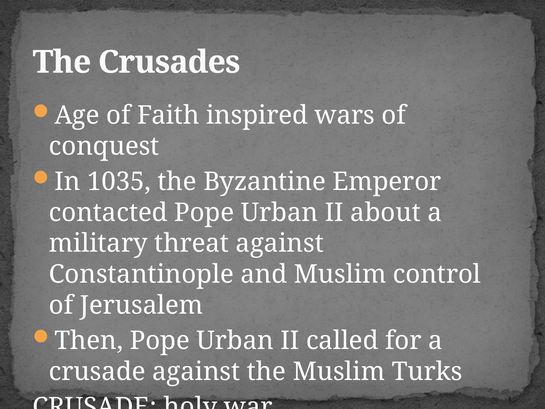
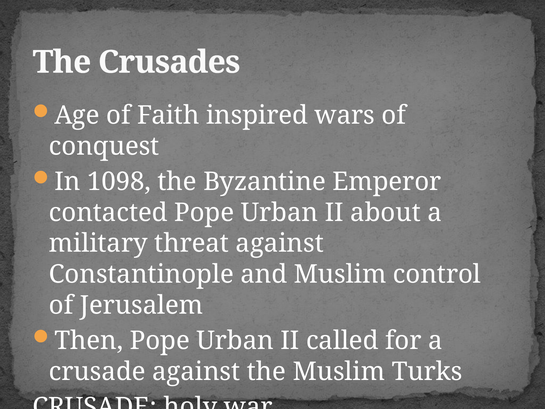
1035: 1035 -> 1098
